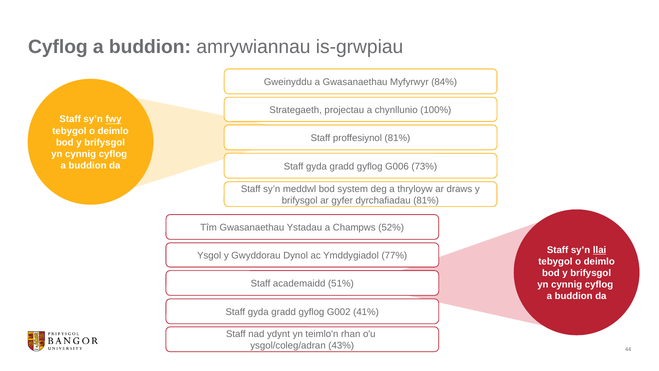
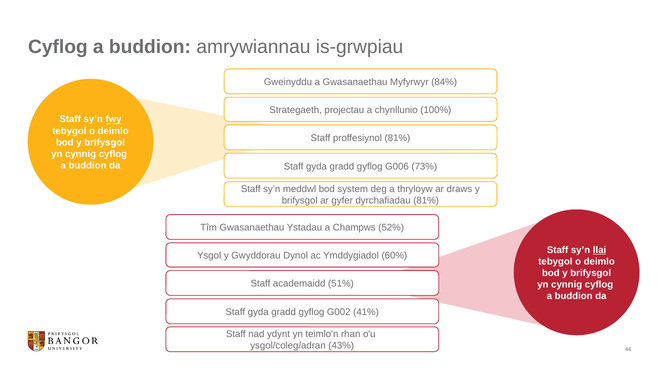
77%: 77% -> 60%
